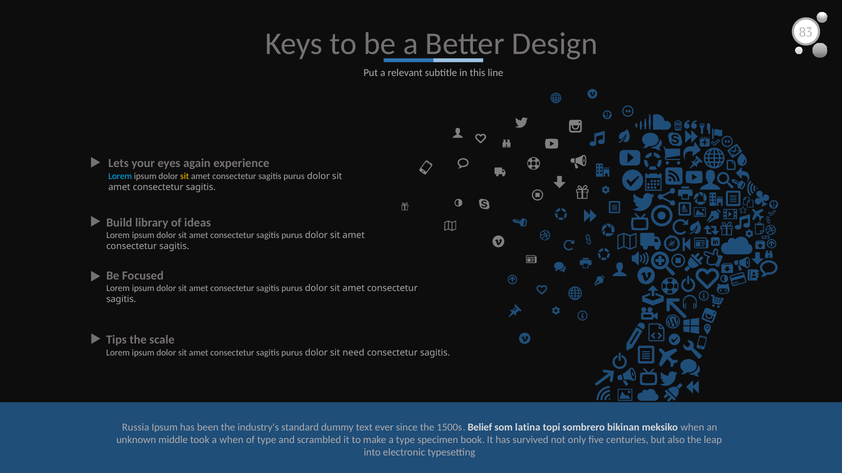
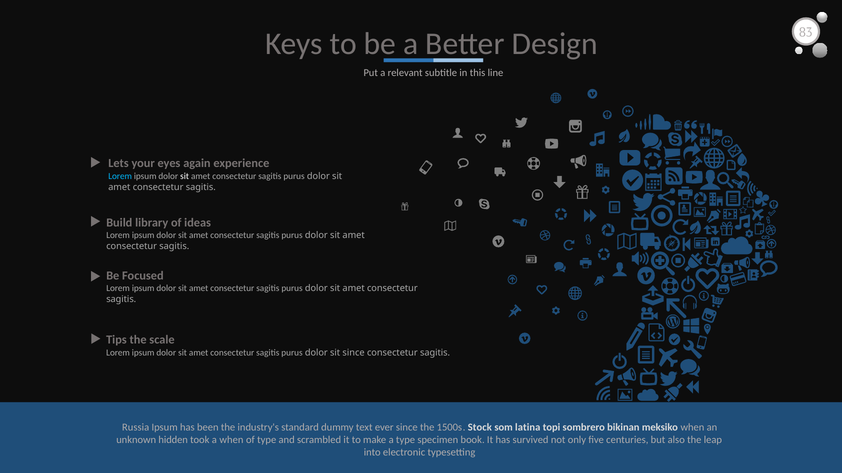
sit at (185, 176) colour: yellow -> white
sit need: need -> since
Belief: Belief -> Stock
middle: middle -> hidden
